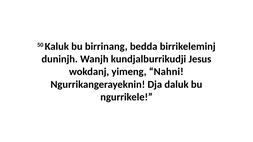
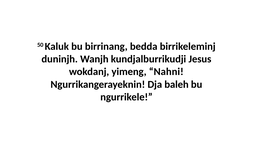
daluk: daluk -> baleh
